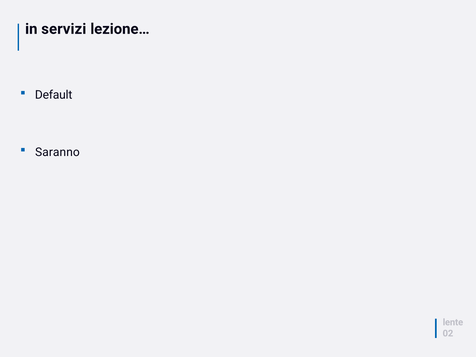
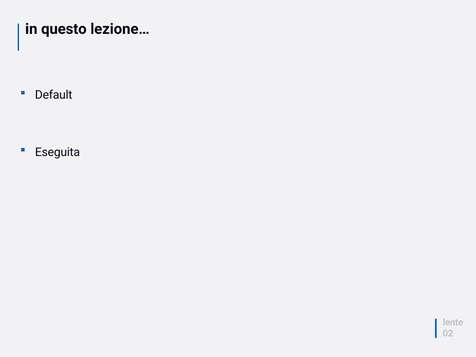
servizi: servizi -> questo
Saranno: Saranno -> Eseguita
